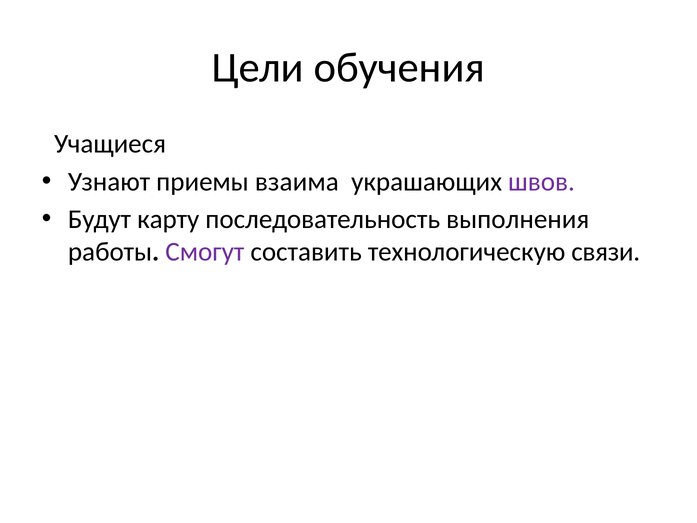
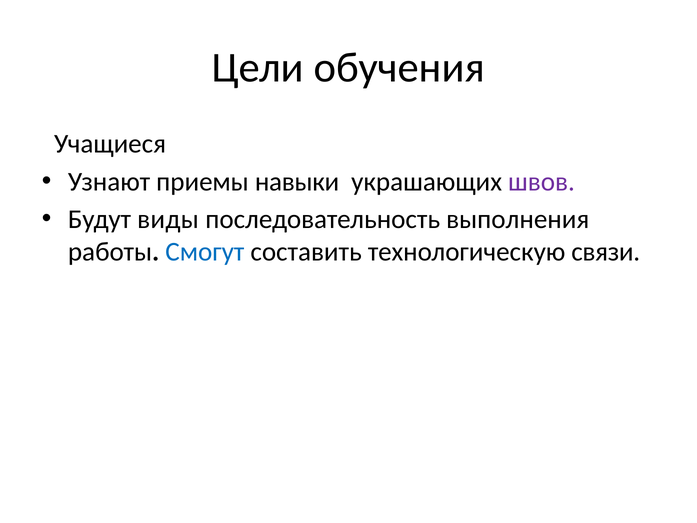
взаима: взаима -> навыки
карту: карту -> виды
Смогут colour: purple -> blue
